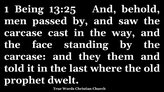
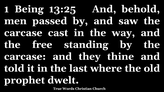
face: face -> free
them: them -> thine
